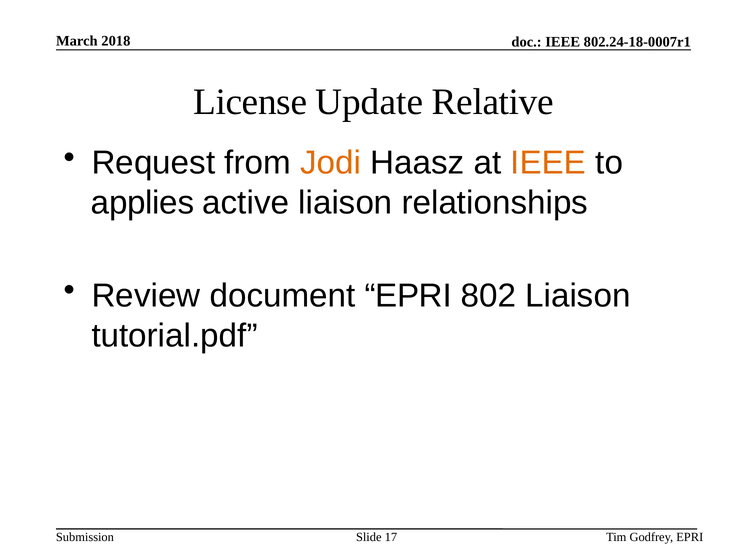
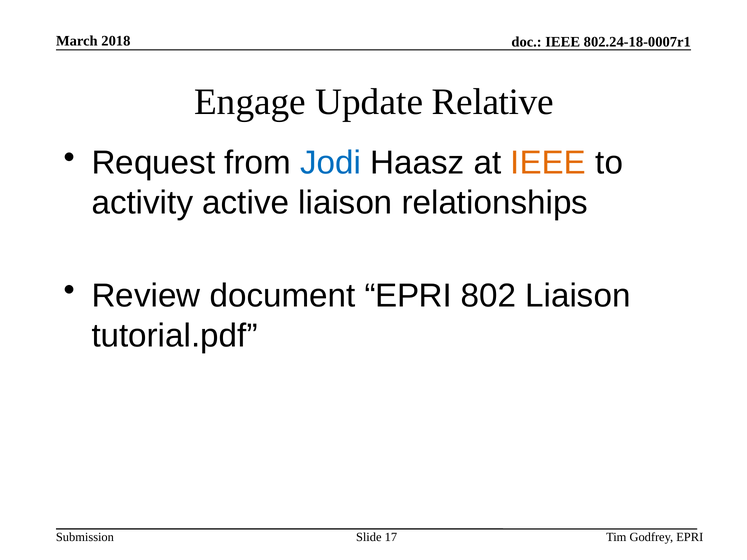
License: License -> Engage
Jodi colour: orange -> blue
applies: applies -> activity
